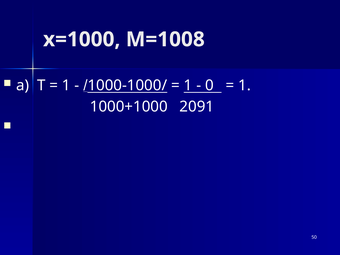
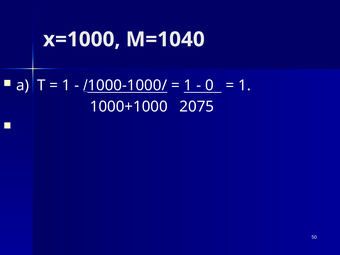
M=1008: M=1008 -> M=1040
2091: 2091 -> 2075
